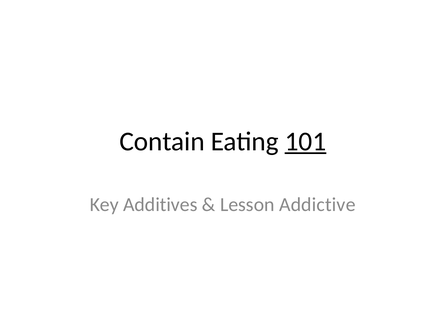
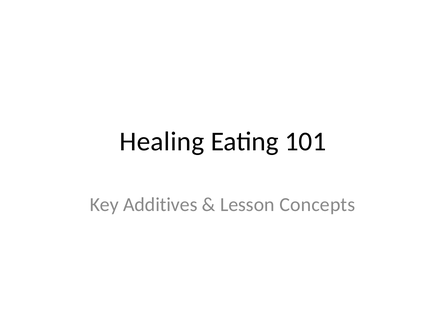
Contain: Contain -> Healing
101 underline: present -> none
Addictive: Addictive -> Concepts
